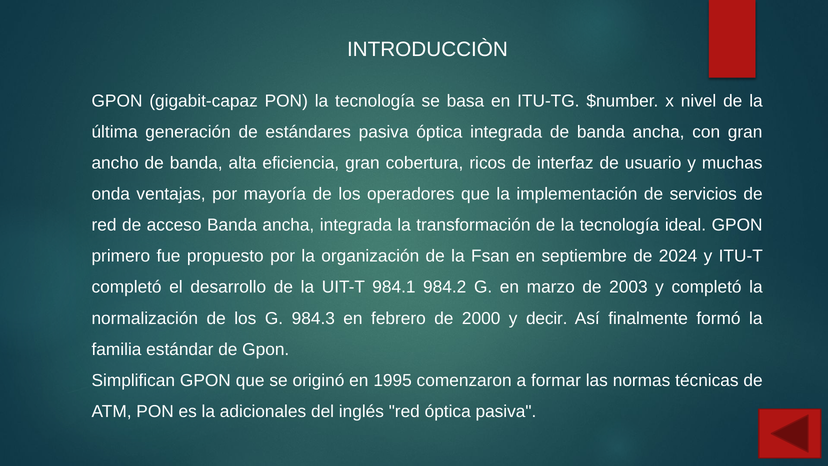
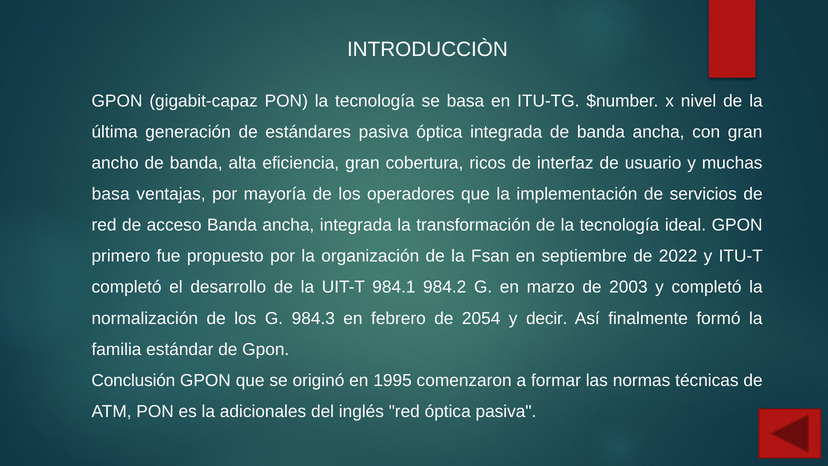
onda at (111, 194): onda -> basa
2024: 2024 -> 2022
2000: 2000 -> 2054
Simplifican: Simplifican -> Conclusión
